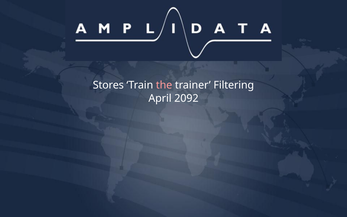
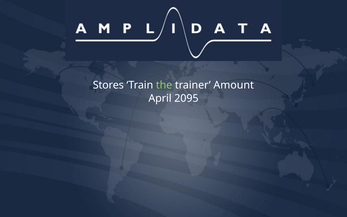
the colour: pink -> light green
Filtering: Filtering -> Amount
2092: 2092 -> 2095
